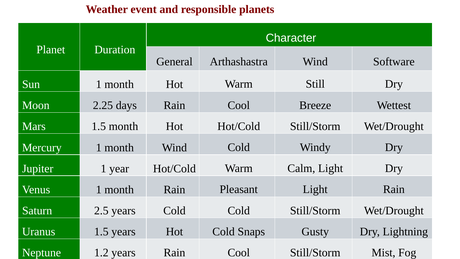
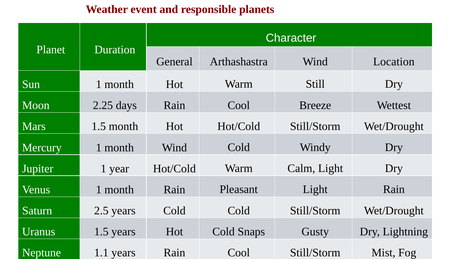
Software: Software -> Location
1.2: 1.2 -> 1.1
